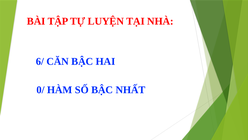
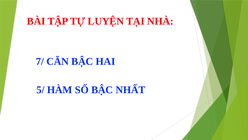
6/: 6/ -> 7/
0/: 0/ -> 5/
